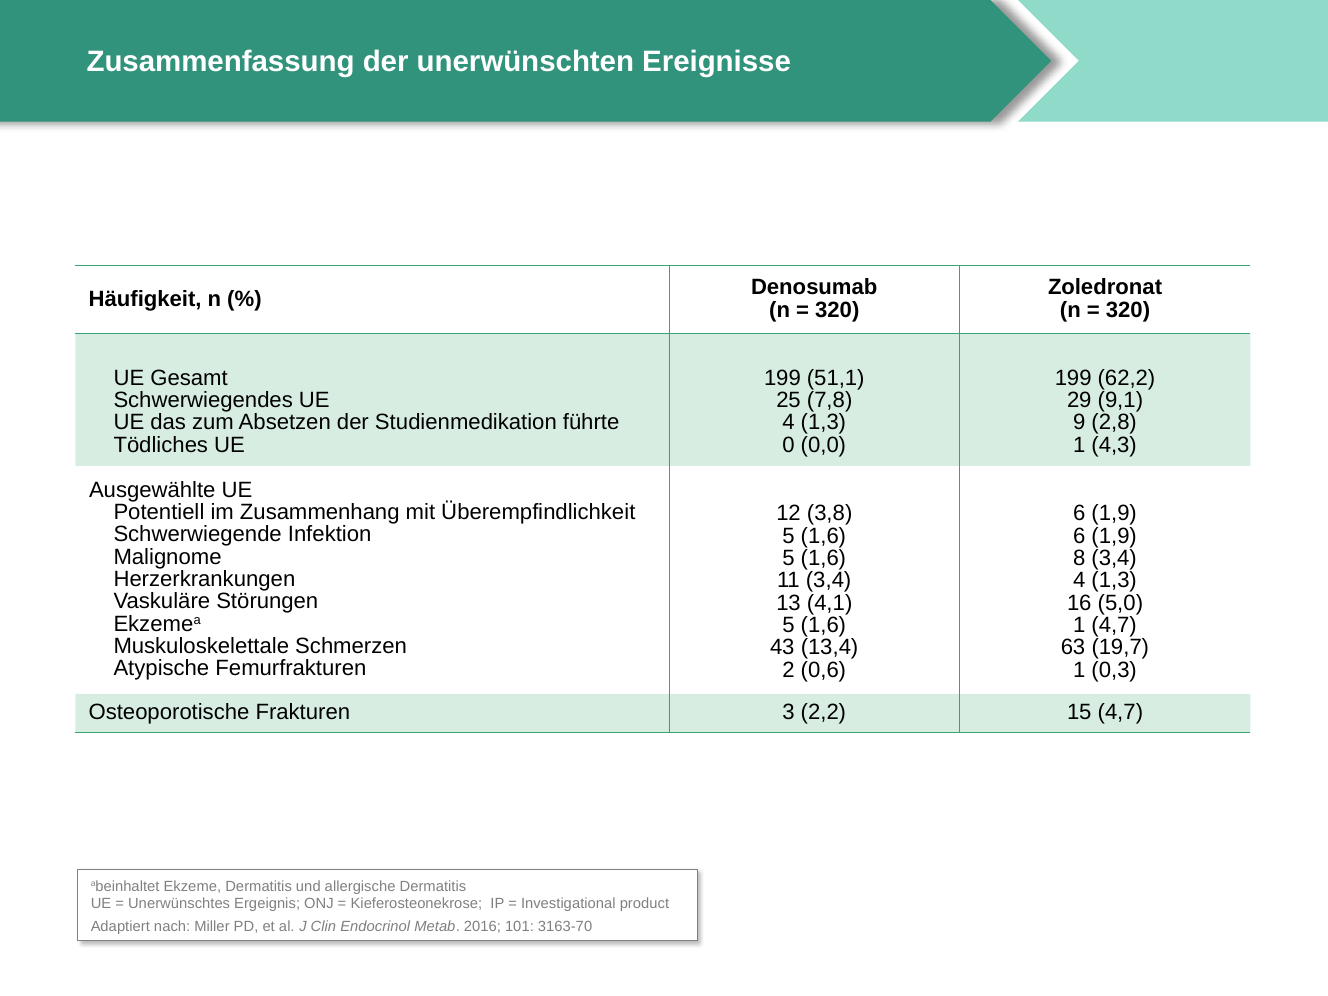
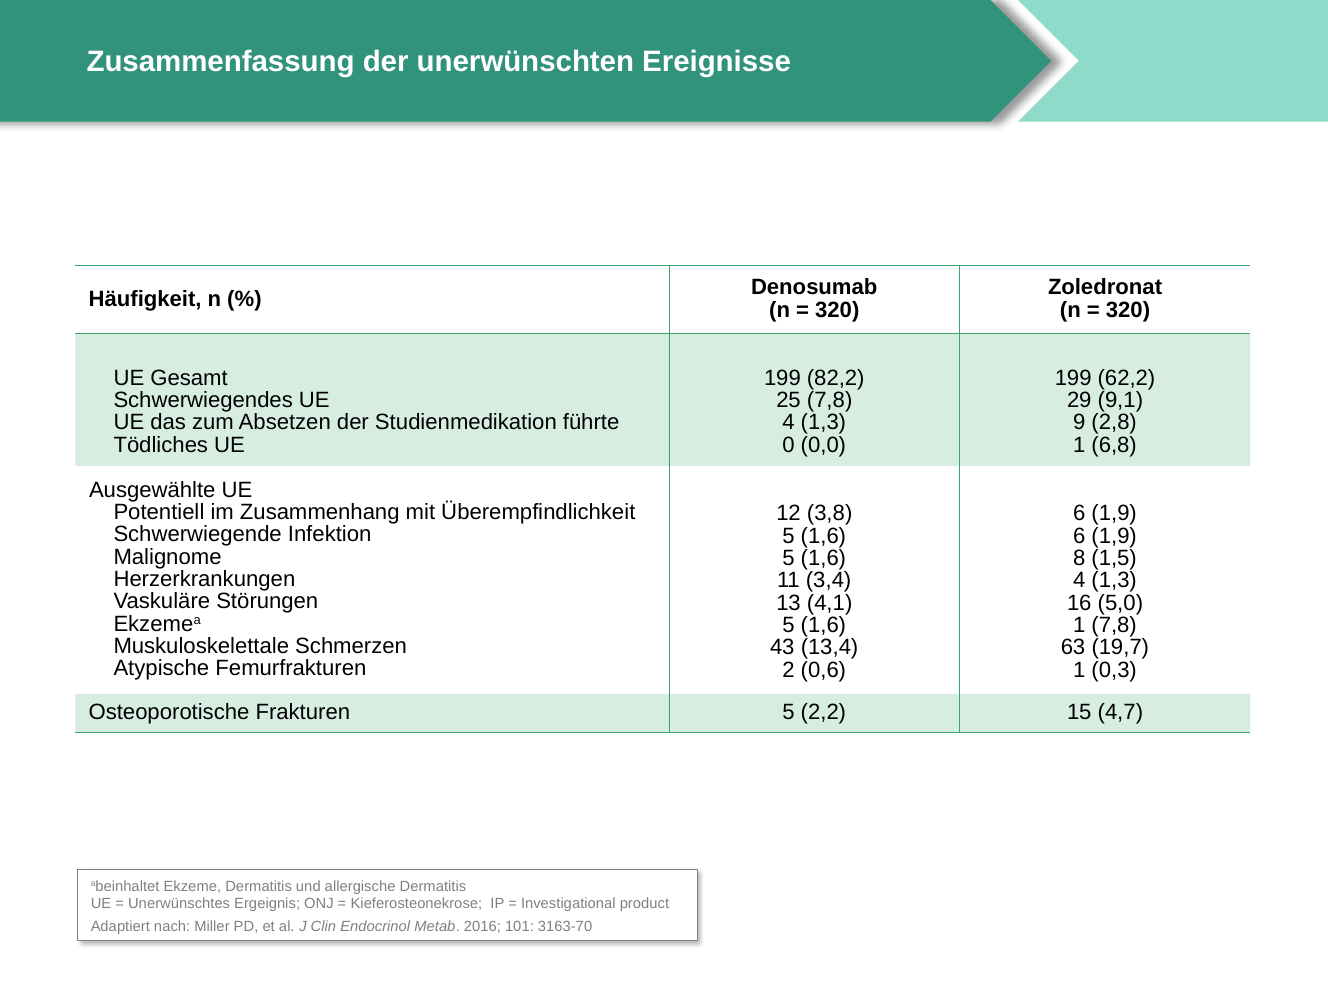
51,1: 51,1 -> 82,2
4,3: 4,3 -> 6,8
8 3,4: 3,4 -> 1,5
1 4,7: 4,7 -> 7,8
Frakturen 3: 3 -> 5
